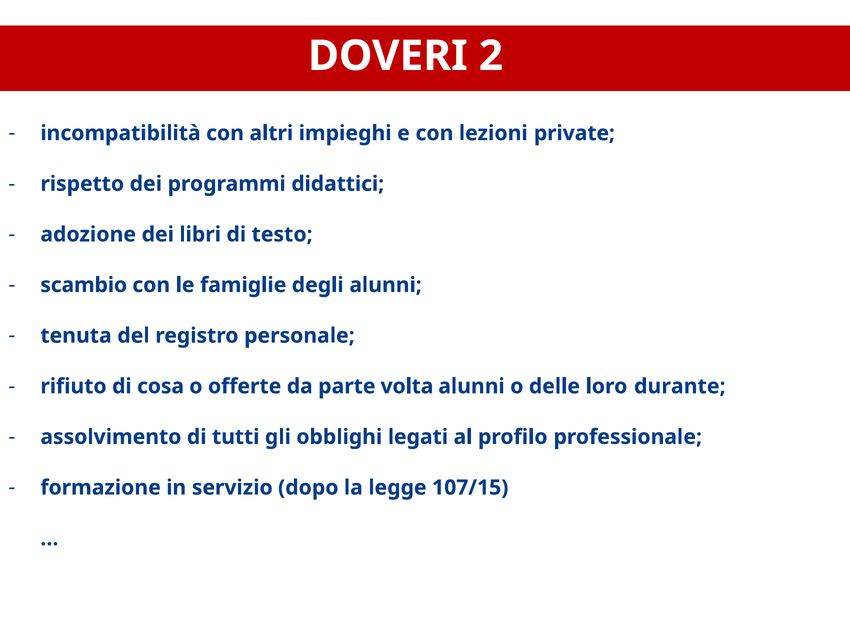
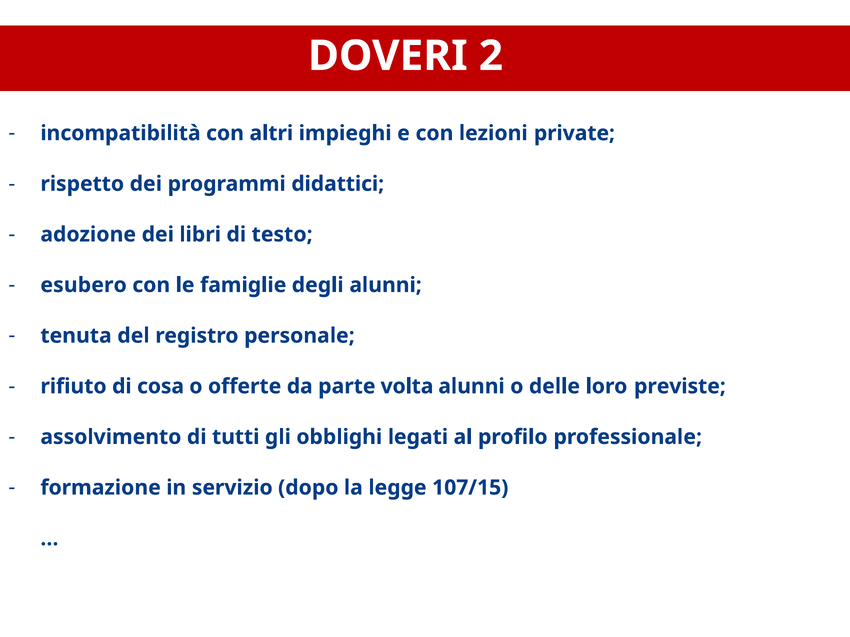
scambio: scambio -> esubero
durante: durante -> previste
